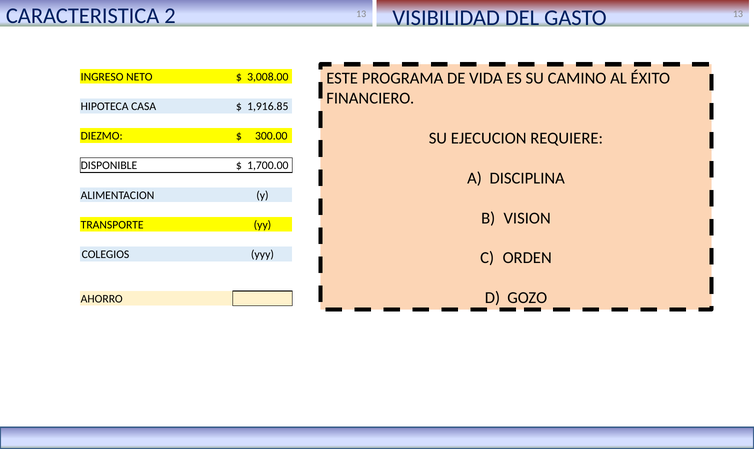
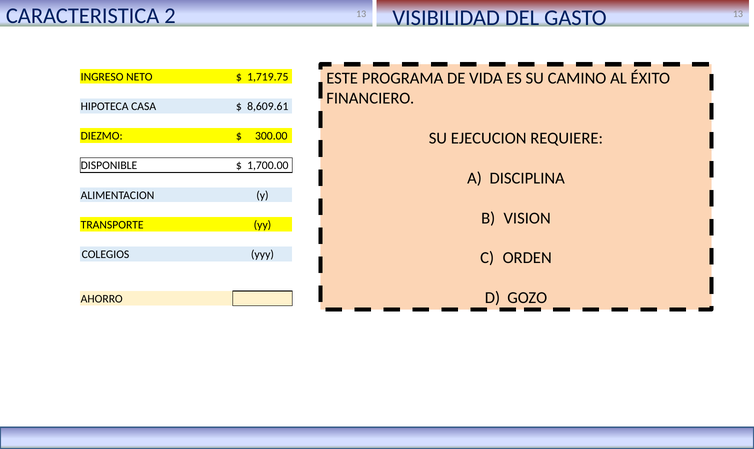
3,008.00: 3,008.00 -> 1,719.75
1,916.85: 1,916.85 -> 8,609.61
